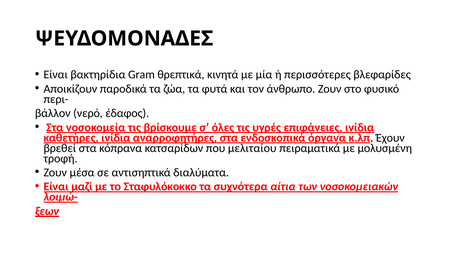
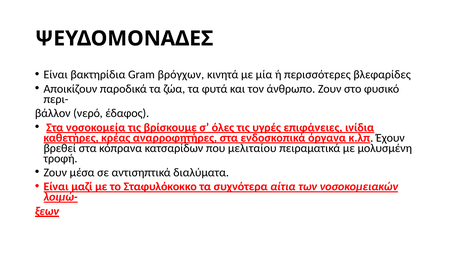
θρεπτικά: θρεπτικά -> βρόγχων
καθετήρες ινίδια: ινίδια -> κρέας
